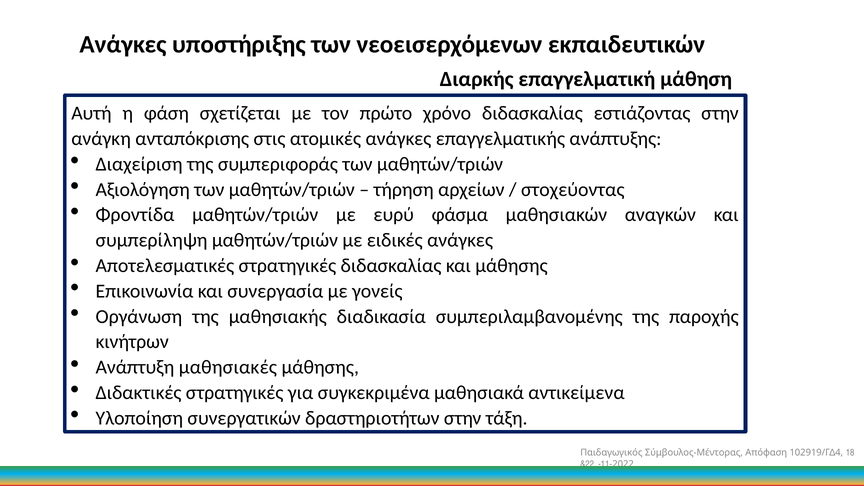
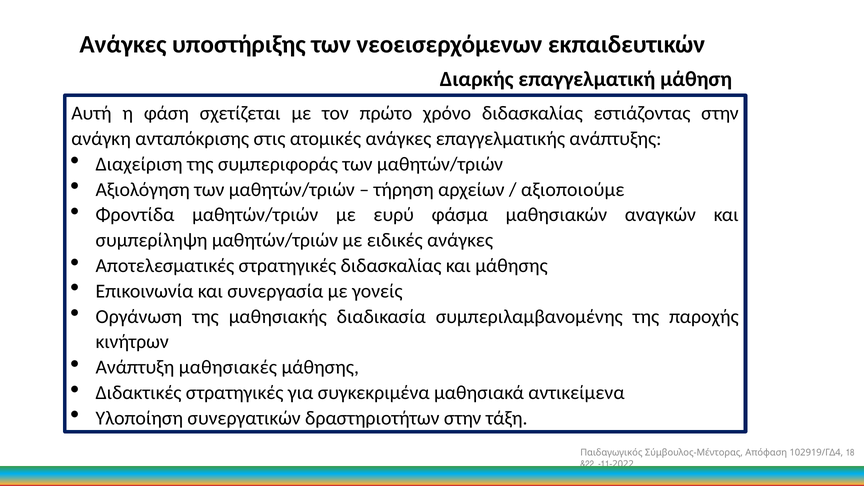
στοχεύοντας: στοχεύοντας -> αξιοποιούμε
